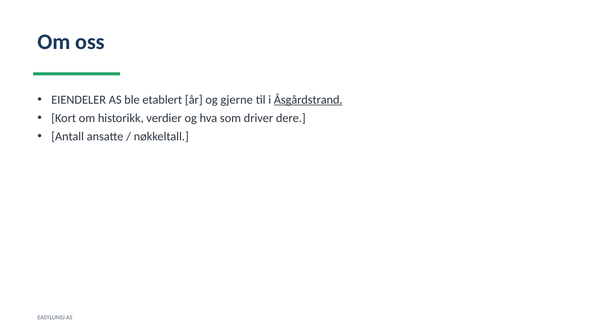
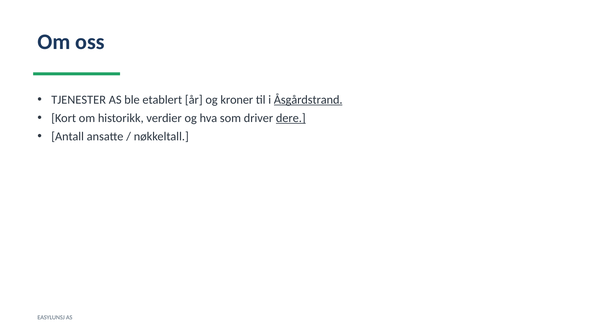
EIENDELER: EIENDELER -> TJENESTER
gjerne: gjerne -> kroner
dere underline: none -> present
